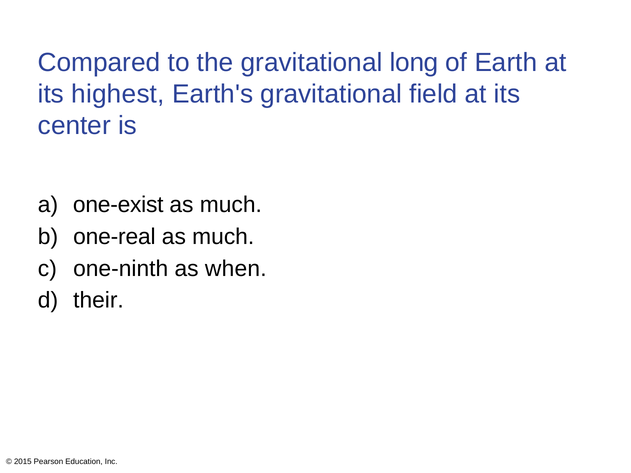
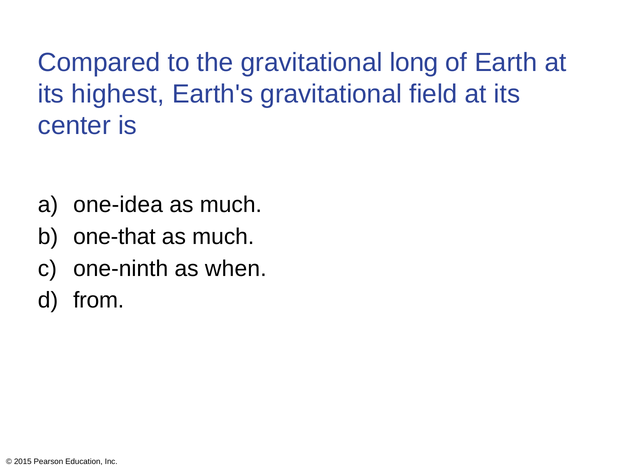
one-exist: one-exist -> one-idea
one-real: one-real -> one-that
their: their -> from
